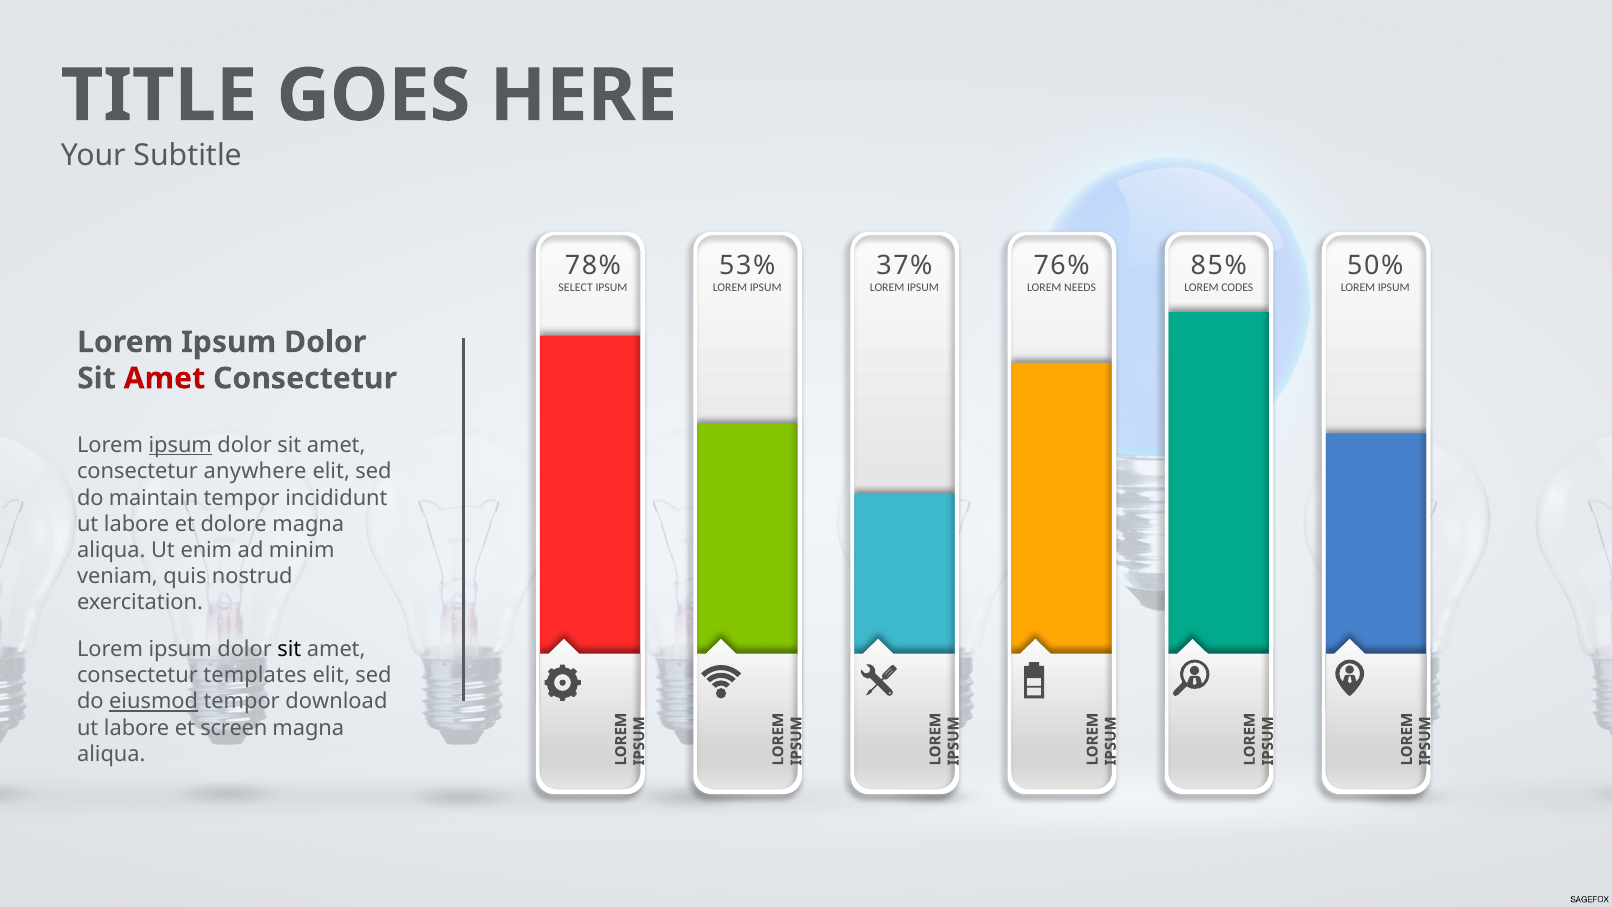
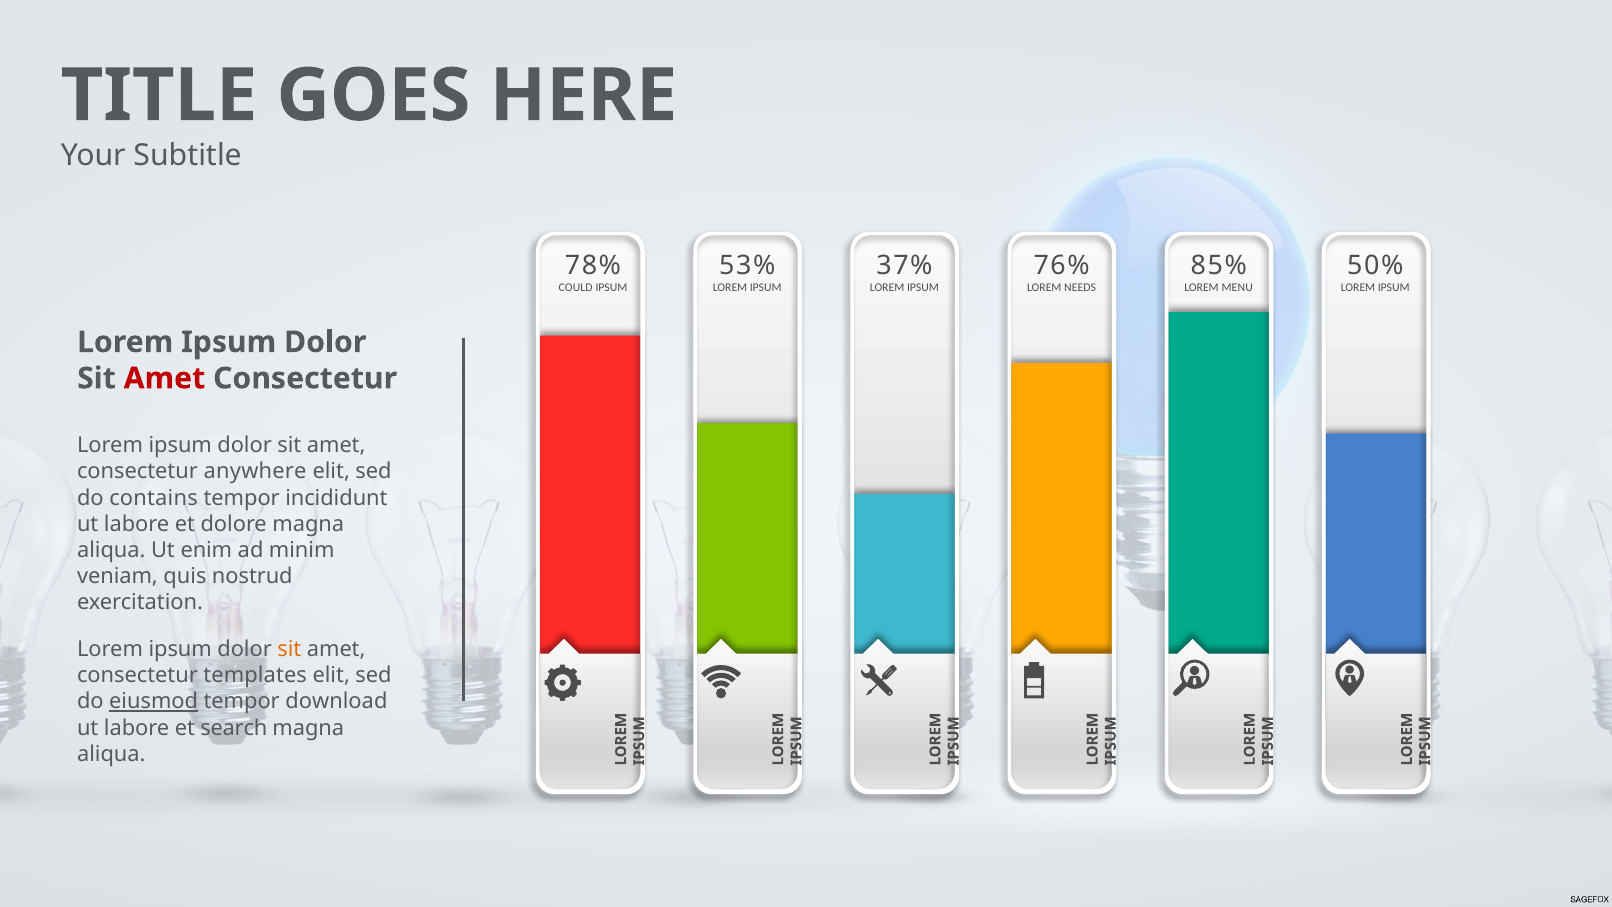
SELECT: SELECT -> COULD
CODES: CODES -> MENU
ipsum at (180, 445) underline: present -> none
maintain: maintain -> contains
sit at (289, 649) colour: black -> orange
screen: screen -> search
